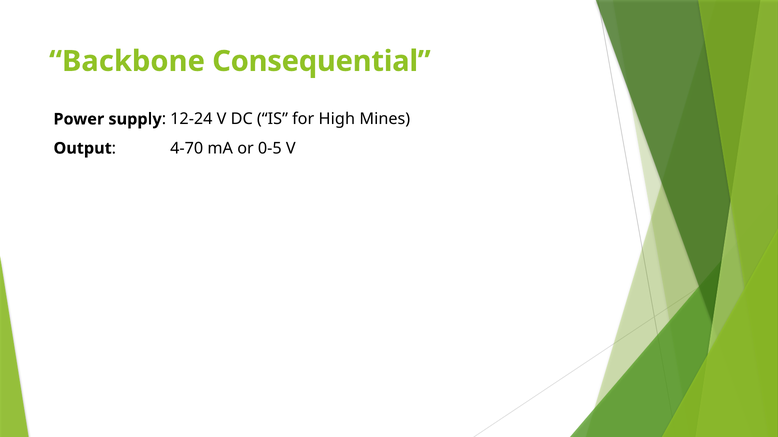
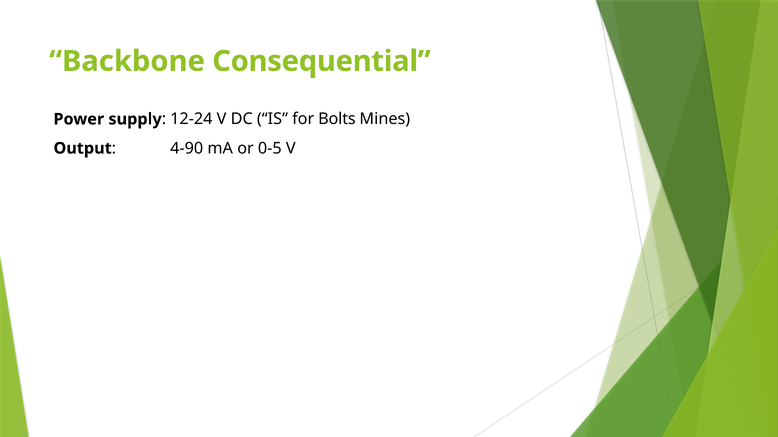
High: High -> Bolts
4-70: 4-70 -> 4-90
